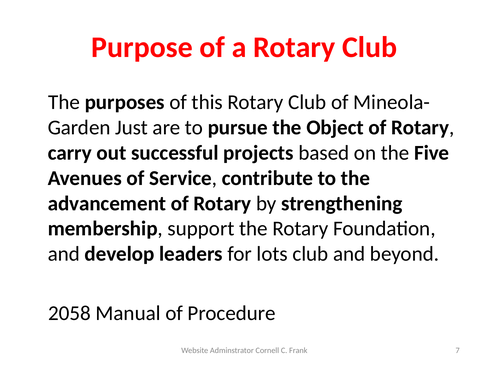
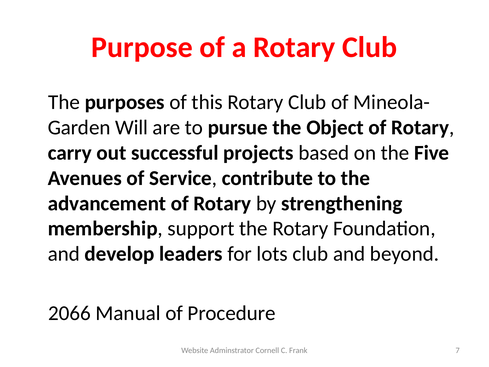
Just: Just -> Will
2058: 2058 -> 2066
